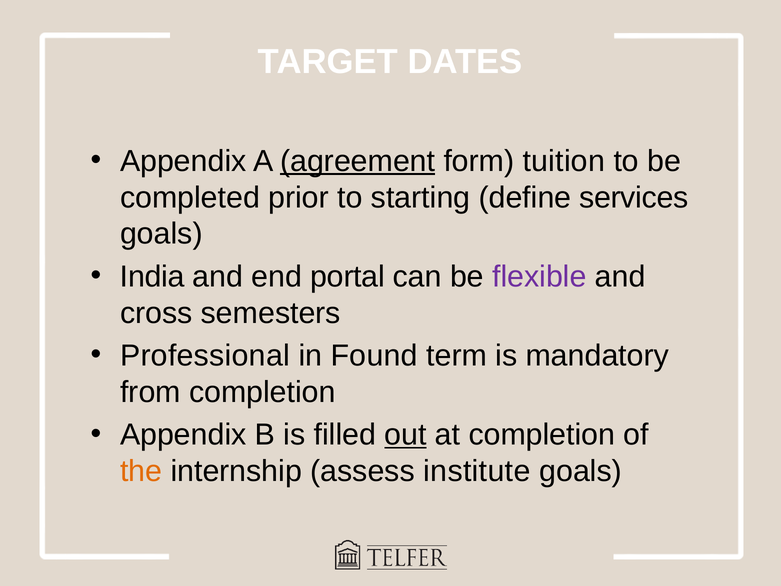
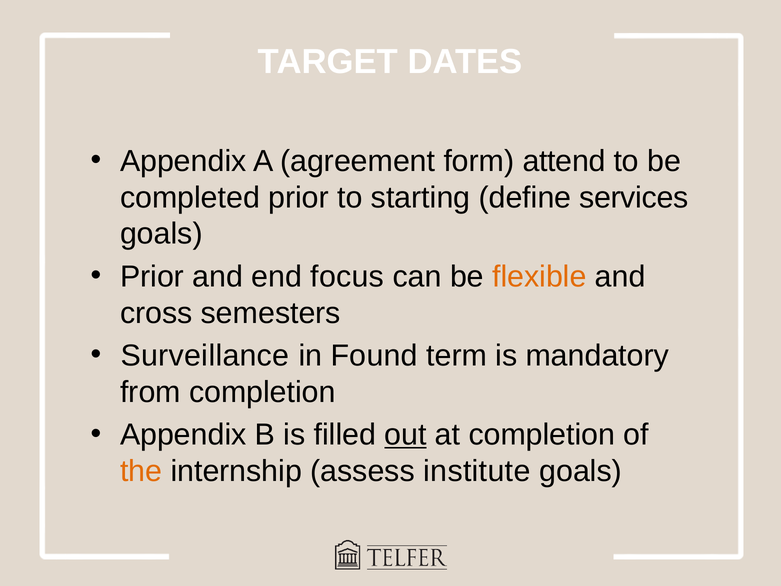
agreement underline: present -> none
tuition: tuition -> attend
India at (152, 276): India -> Prior
portal: portal -> focus
flexible colour: purple -> orange
Professional: Professional -> Surveillance
